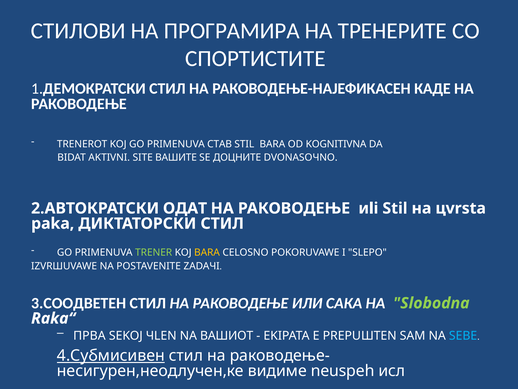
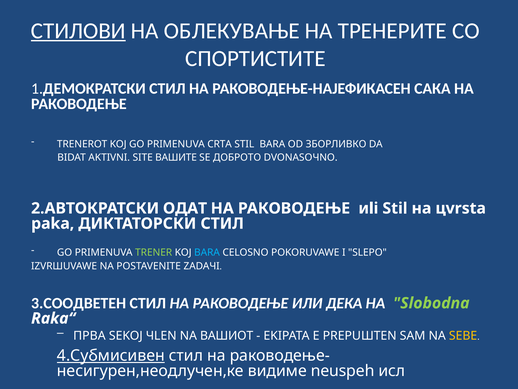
СТИЛОВИ underline: none -> present
ПРОГРАМИРА: ПРОГРАМИРА -> ОБЛЕКУВАЊЕ
КАДЕ: КАДЕ -> САКА
СТАВ: СТАВ -> CRTA
KOGNITIVNA: KOGNITIVNA -> ЗБОРЛИВКО
ДОЦНИТЕ: ДОЦНИТЕ -> ДОБРОТО
BARA at (207, 252) colour: yellow -> light blue
САКА: САКА -> ДЕКА
SEBE colour: light blue -> yellow
